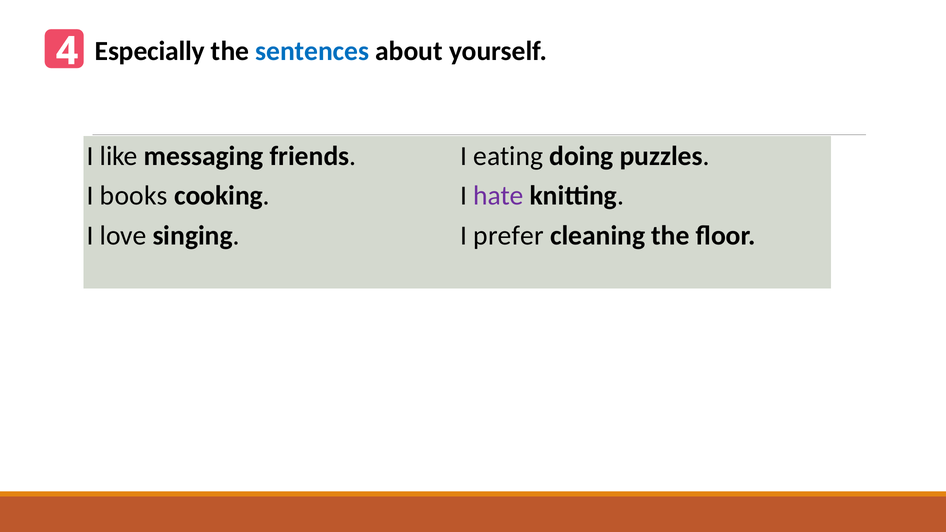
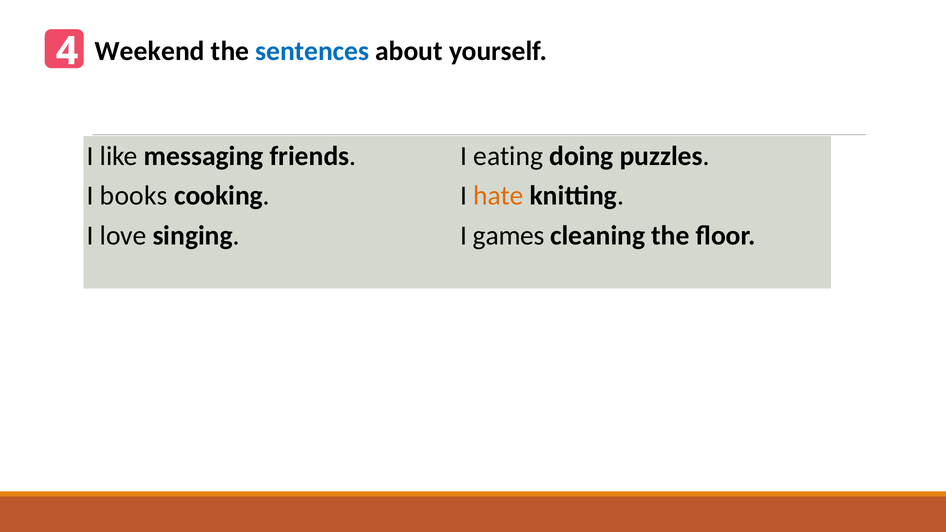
Especially: Especially -> Weekend
hate colour: purple -> orange
prefer: prefer -> games
